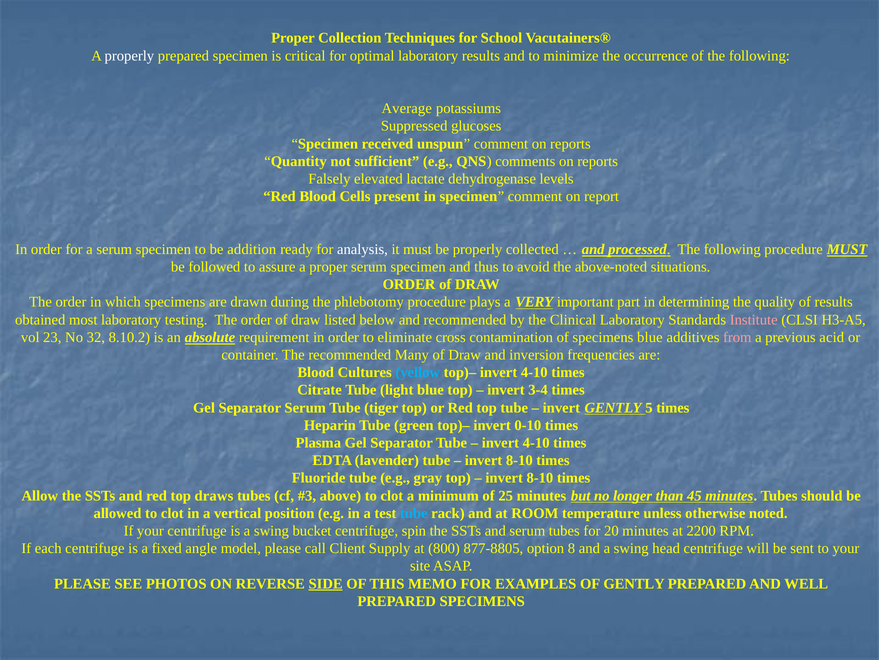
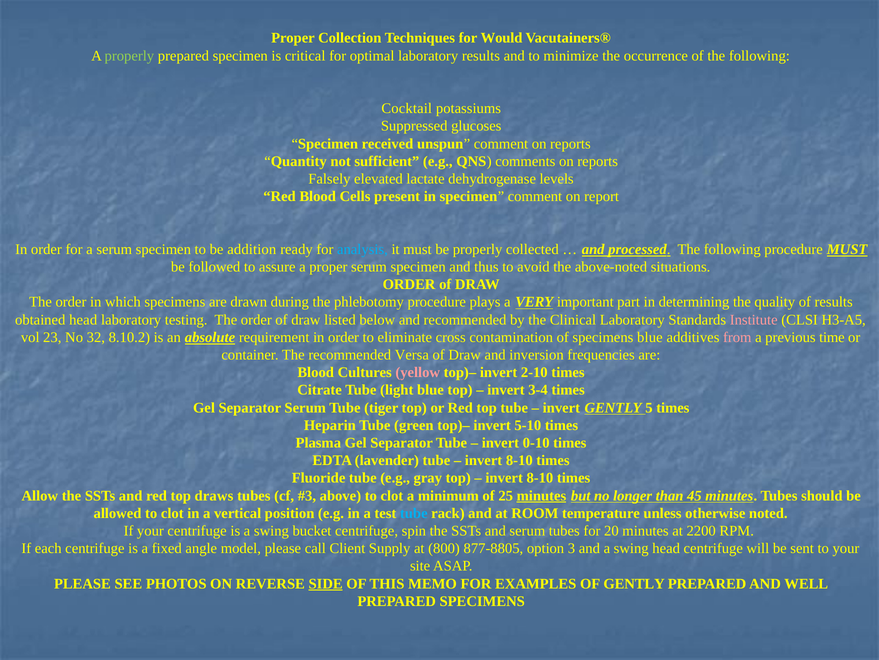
School: School -> Would
properly at (129, 56) colour: white -> light green
Average: Average -> Cocktail
analysis colour: white -> light blue
obtained most: most -> head
acid: acid -> time
Many: Many -> Versa
yellow colour: light blue -> pink
top)– invert 4-10: 4-10 -> 2-10
0-10: 0-10 -> 5-10
4-10 at (536, 442): 4-10 -> 0-10
minutes at (541, 495) underline: none -> present
8: 8 -> 3
